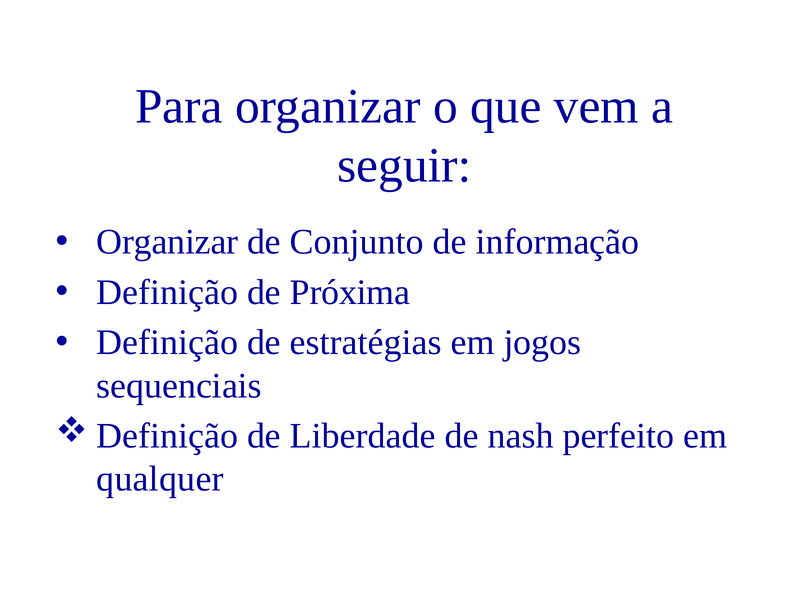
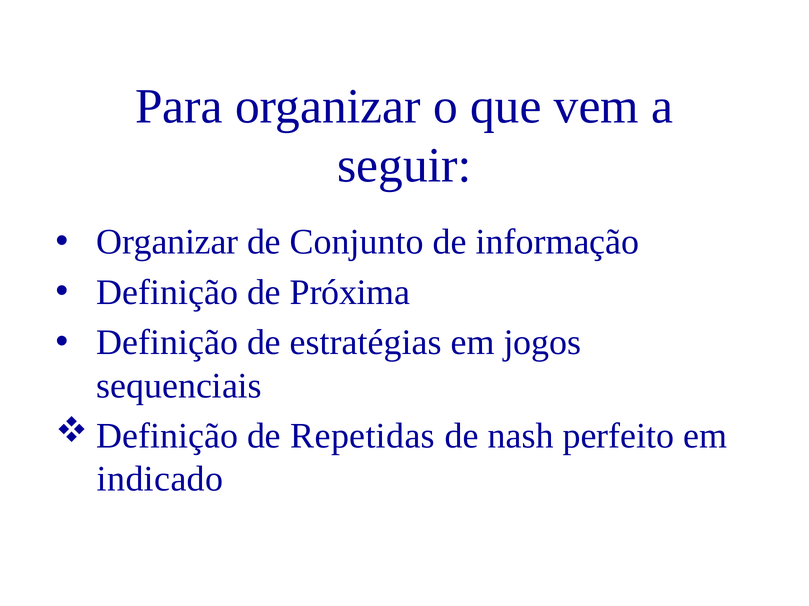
Liberdade: Liberdade -> Repetidas
qualquer: qualquer -> indicado
